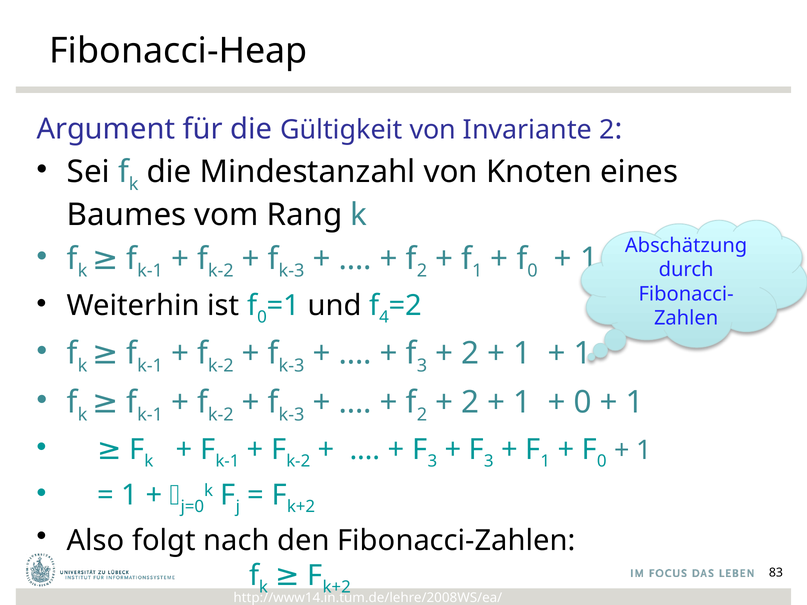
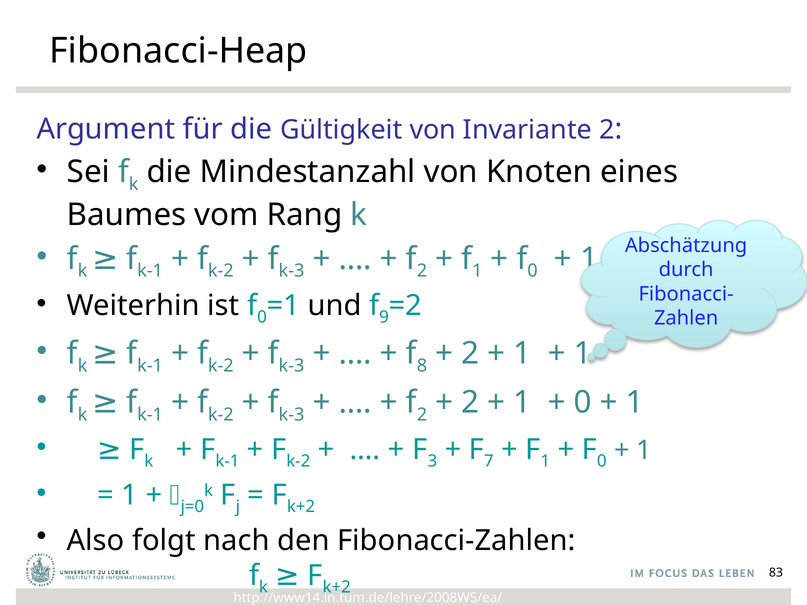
4: 4 -> 9
3 at (422, 366): 3 -> 8
3 at (489, 461): 3 -> 7
